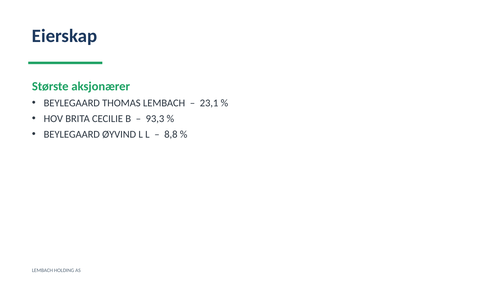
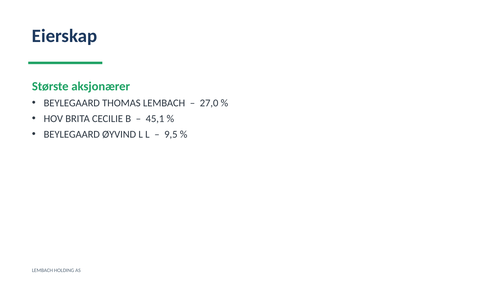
23,1: 23,1 -> 27,0
93,3: 93,3 -> 45,1
8,8: 8,8 -> 9,5
